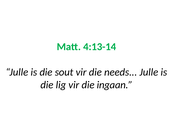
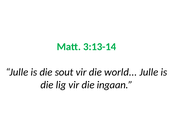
4:13-14: 4:13-14 -> 3:13-14
needs: needs -> world
